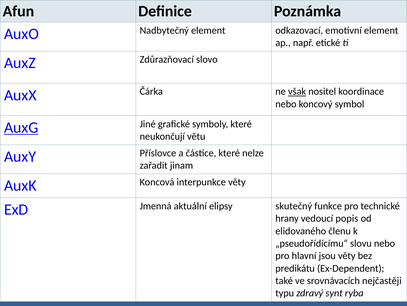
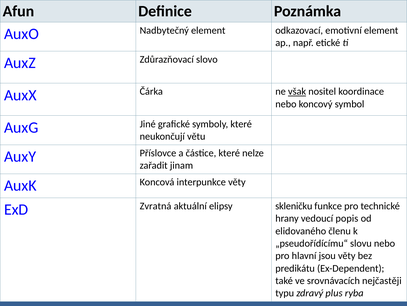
AuxG underline: present -> none
Jmenná: Jmenná -> Zvratná
skutečný: skutečný -> skleničku
synt: synt -> plus
